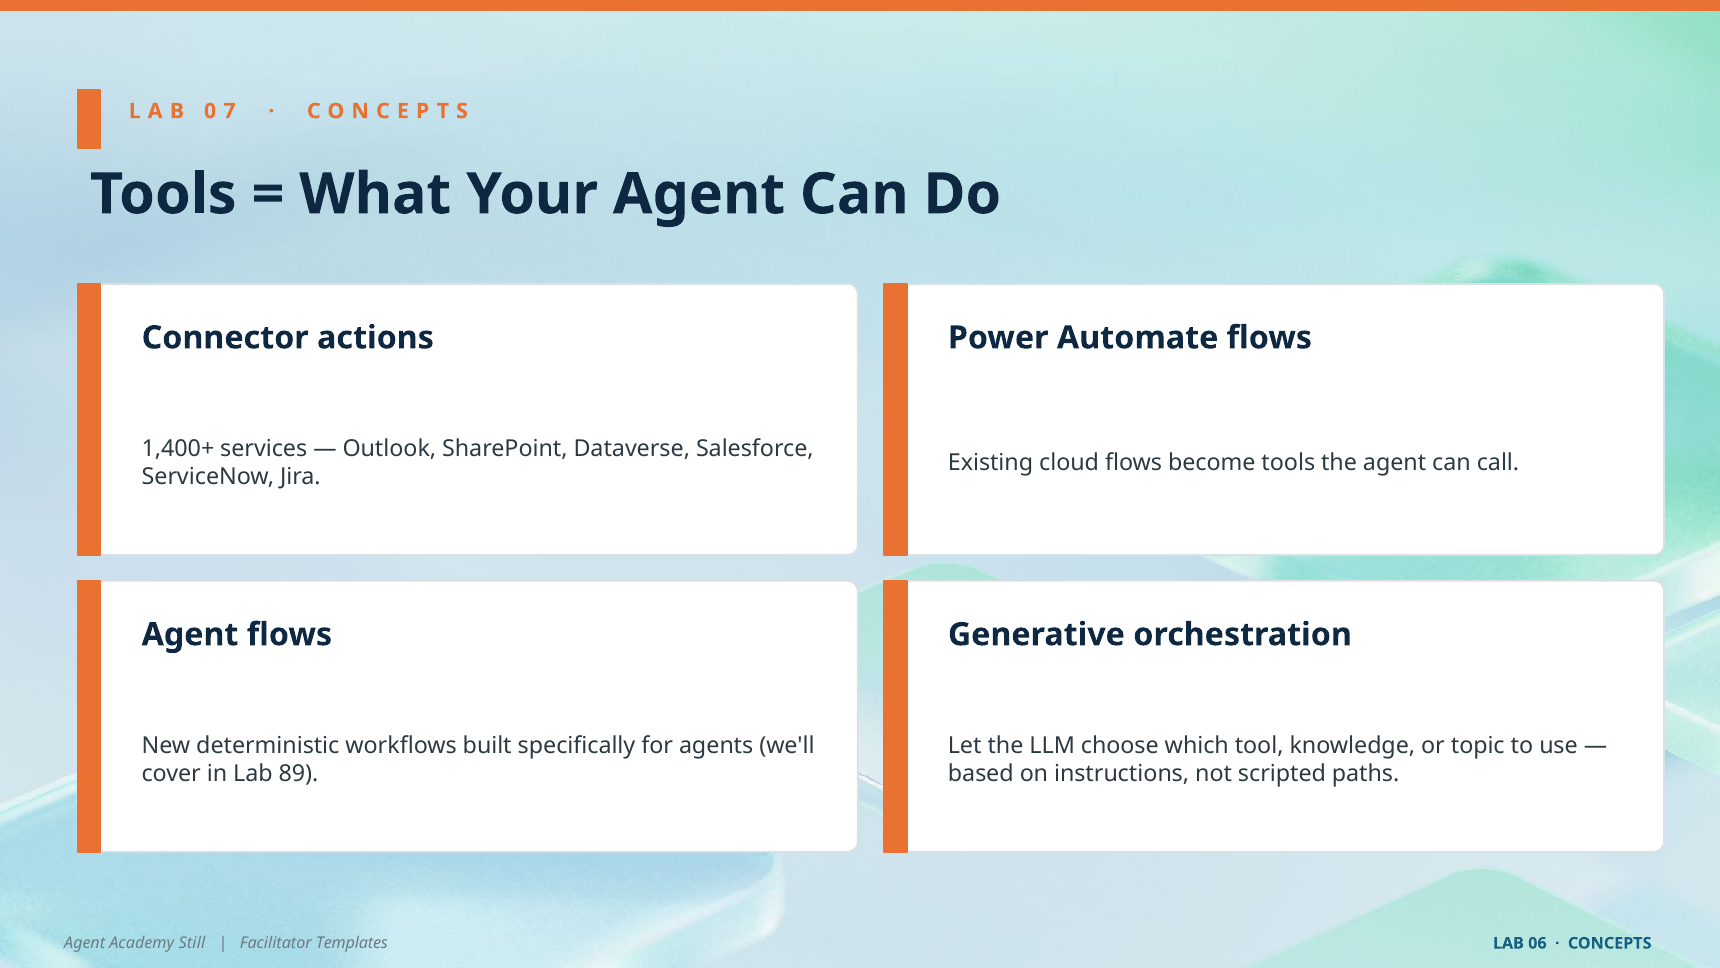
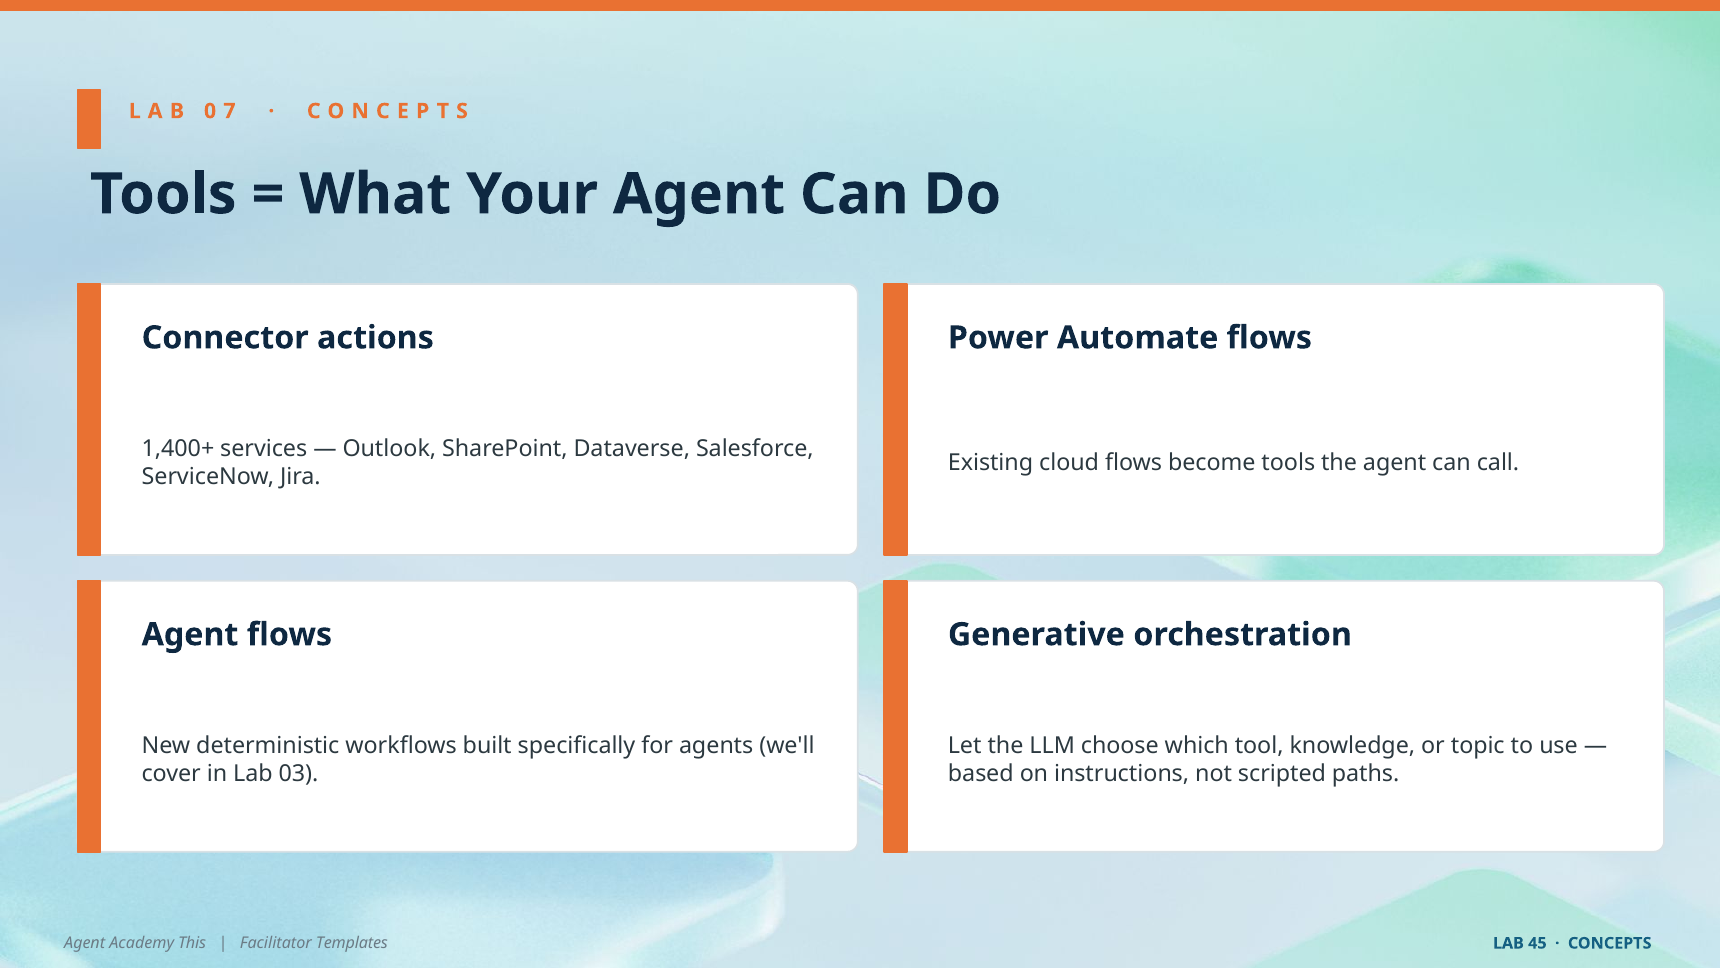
89: 89 -> 03
Still: Still -> This
06: 06 -> 45
